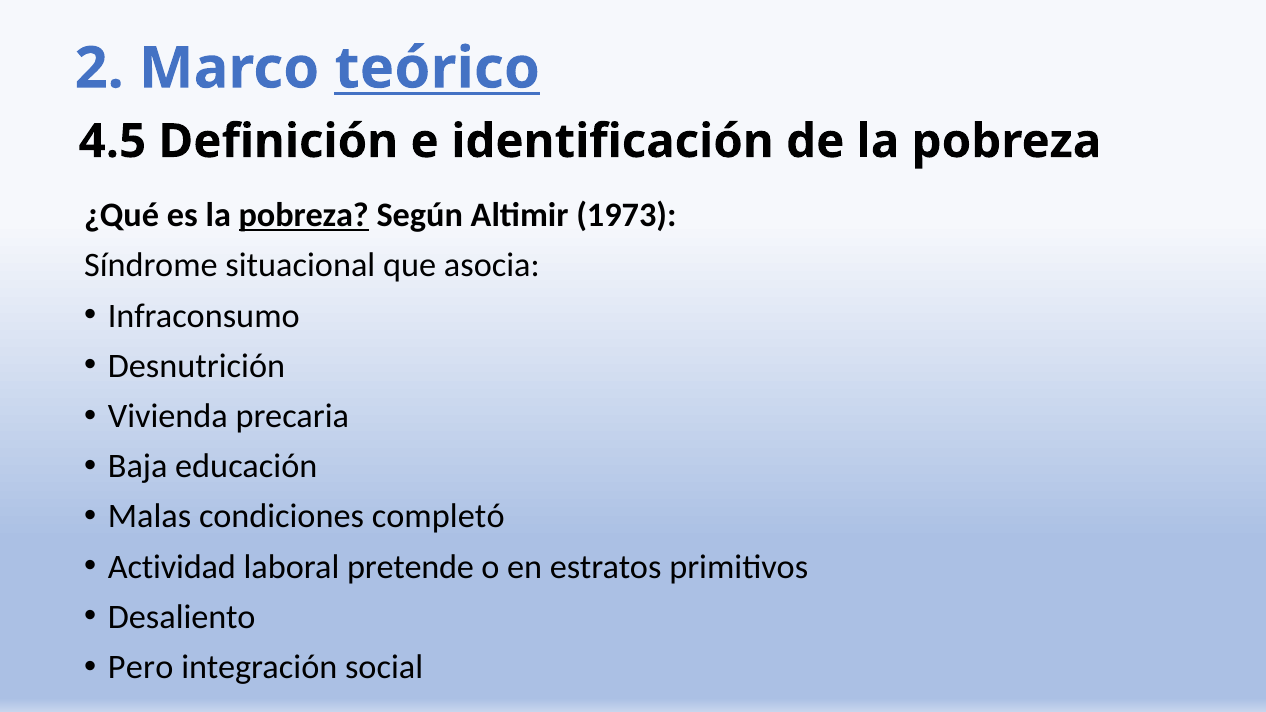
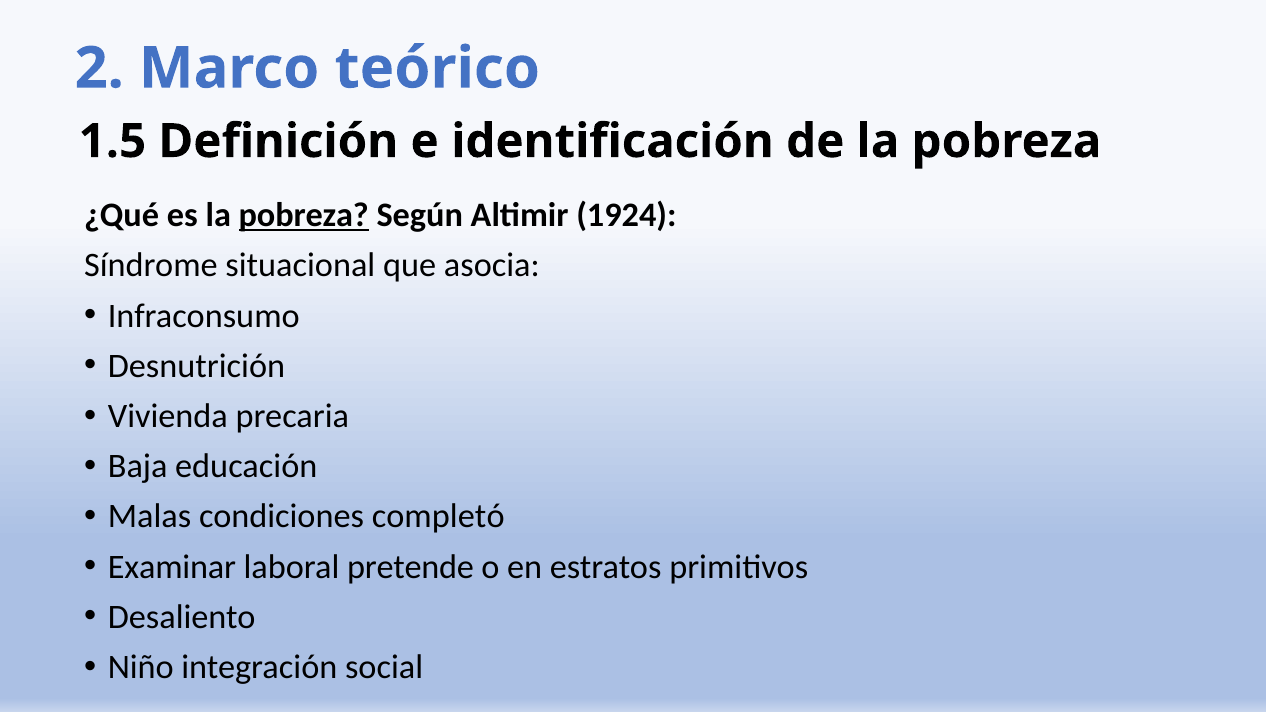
teórico underline: present -> none
4.5: 4.5 -> 1.5
1973: 1973 -> 1924
Actividad: Actividad -> Examinar
Pero: Pero -> Niño
